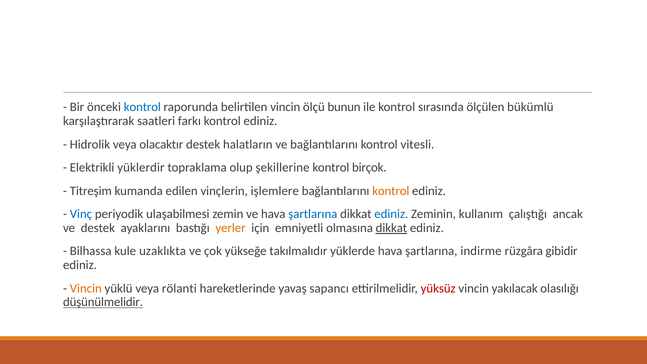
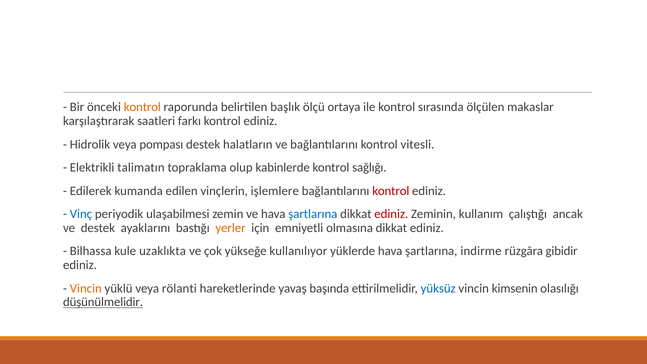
kontrol at (142, 107) colour: blue -> orange
belirtilen vincin: vincin -> başlık
bunun: bunun -> ortaya
bükümlü: bükümlü -> makaslar
olacaktır: olacaktır -> pompası
yüklerdir: yüklerdir -> talimatın
şekillerine: şekillerine -> kabinlerde
birçok: birçok -> sağlığı
Titreşim: Titreşim -> Edilerek
kontrol at (391, 191) colour: orange -> red
ediniz at (391, 214) colour: blue -> red
dikkat at (391, 228) underline: present -> none
takılmalıdır: takılmalıdır -> kullanılıyor
sapancı: sapancı -> başında
yüksüz colour: red -> blue
yakılacak: yakılacak -> kimsenin
